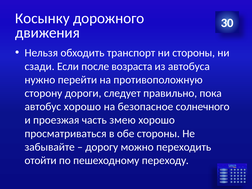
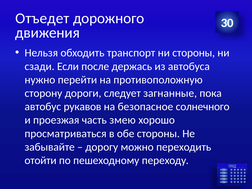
Косынку: Косынку -> Отъедет
возраста: возраста -> держась
правильно: правильно -> загнанные
автобус хорошо: хорошо -> рукавов
